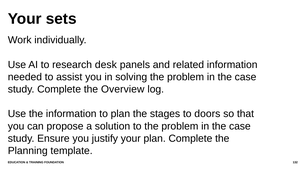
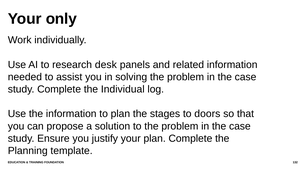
sets: sets -> only
Overview: Overview -> Individual
